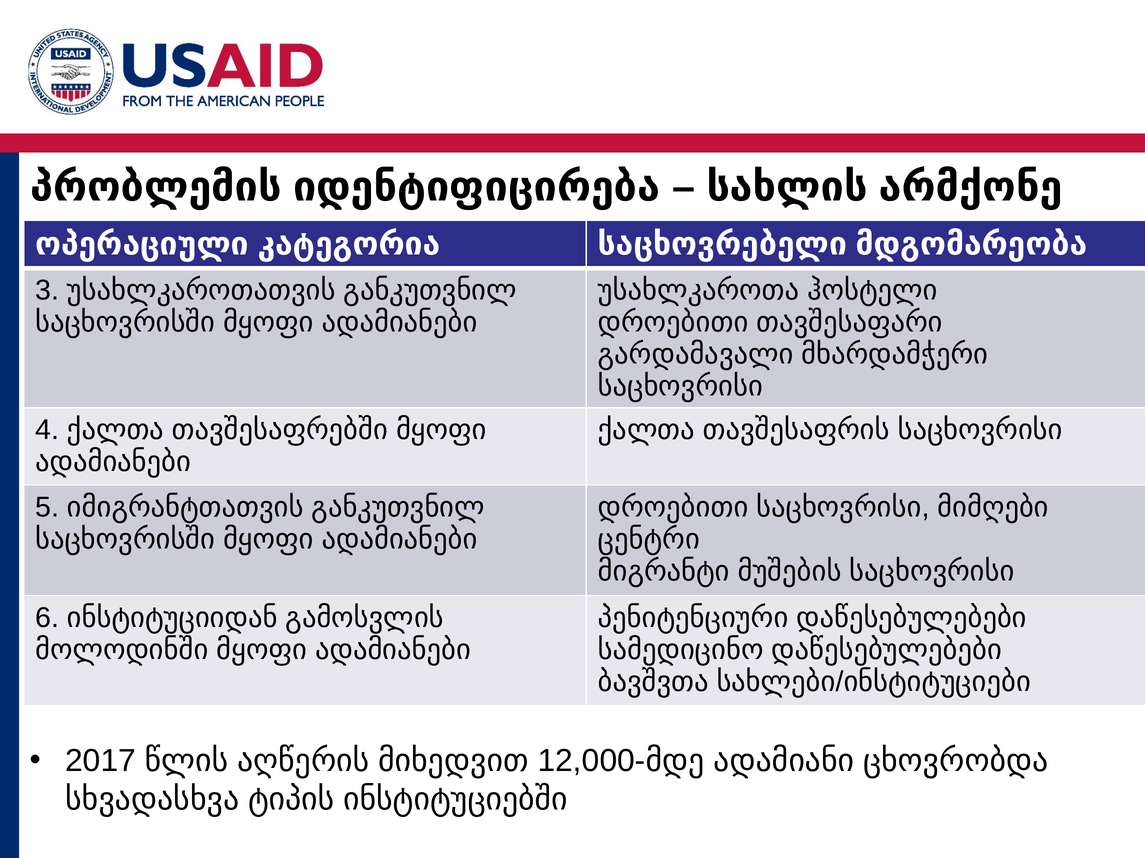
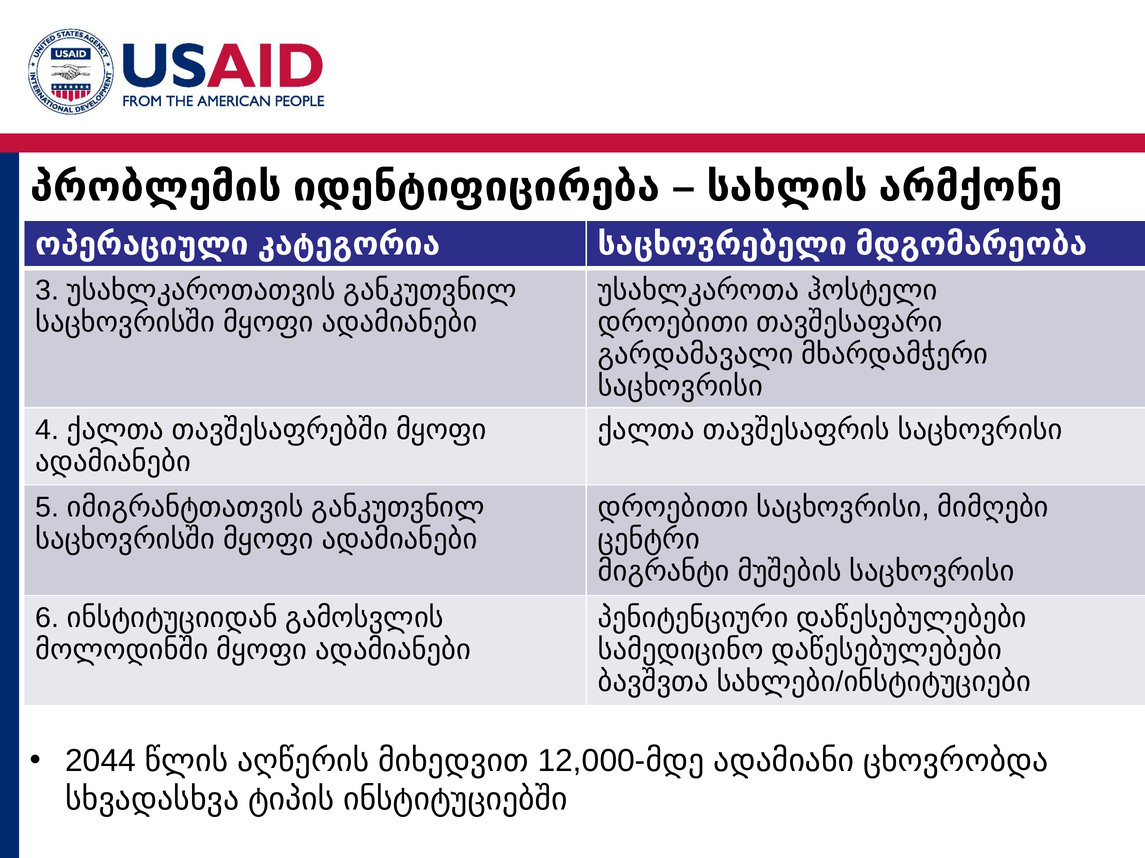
2017: 2017 -> 2044
